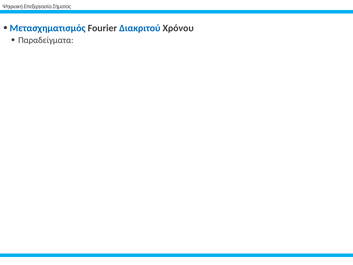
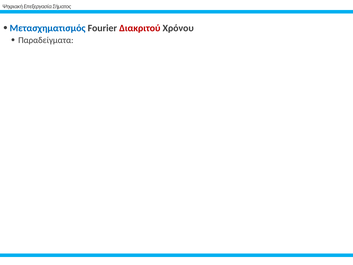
Διακριτού colour: blue -> red
